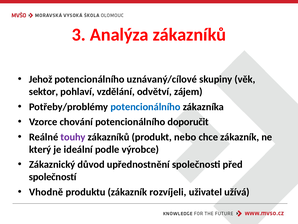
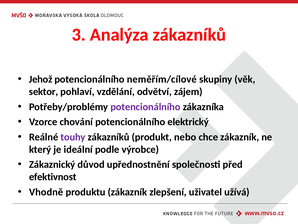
uznávaný/cílové: uznávaný/cílové -> neměřím/cílové
potencionálního at (145, 107) colour: blue -> purple
doporučit: doporučit -> elektrický
společností: společností -> efektivnost
rozvíjeli: rozvíjeli -> zlepšení
